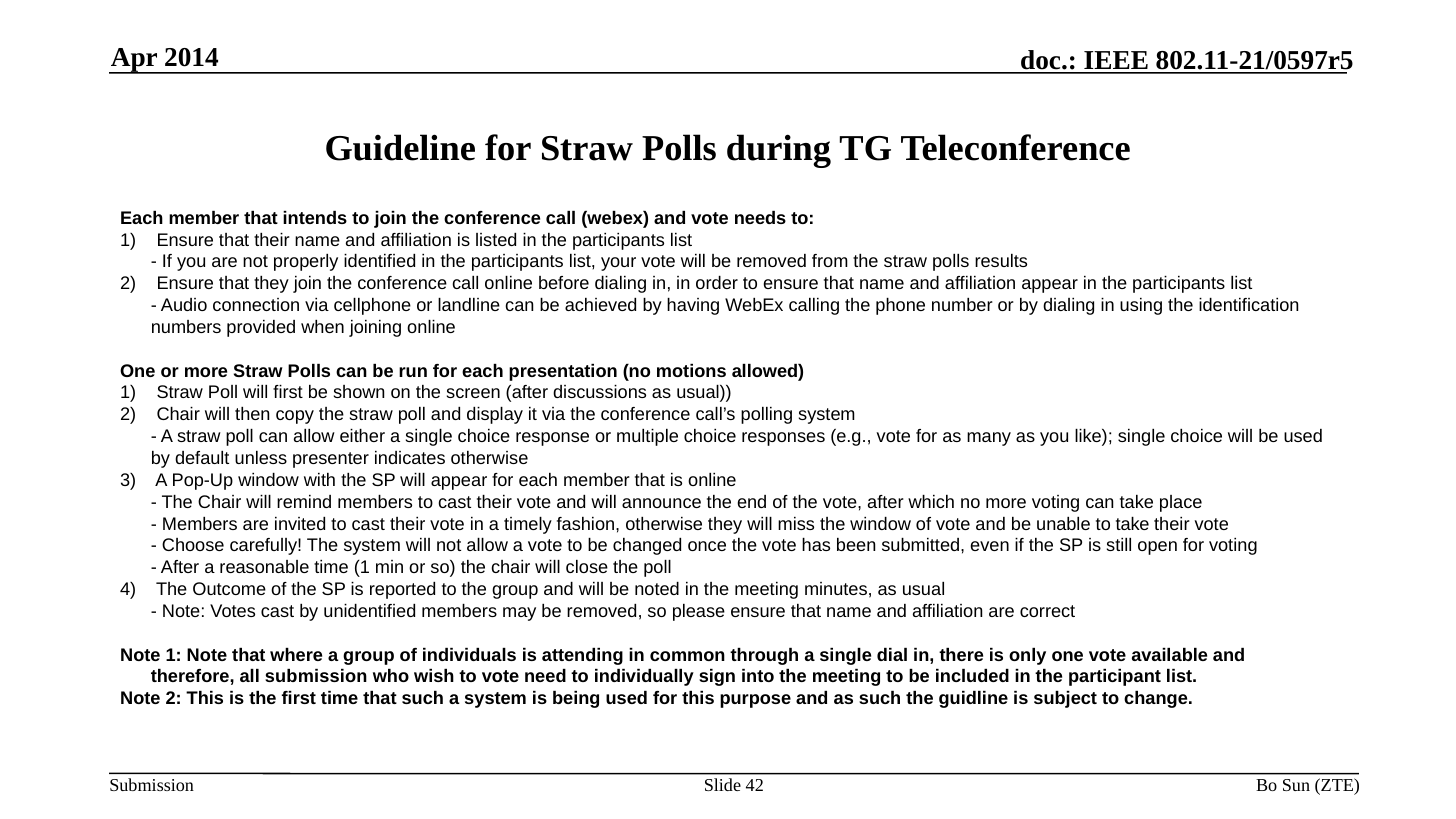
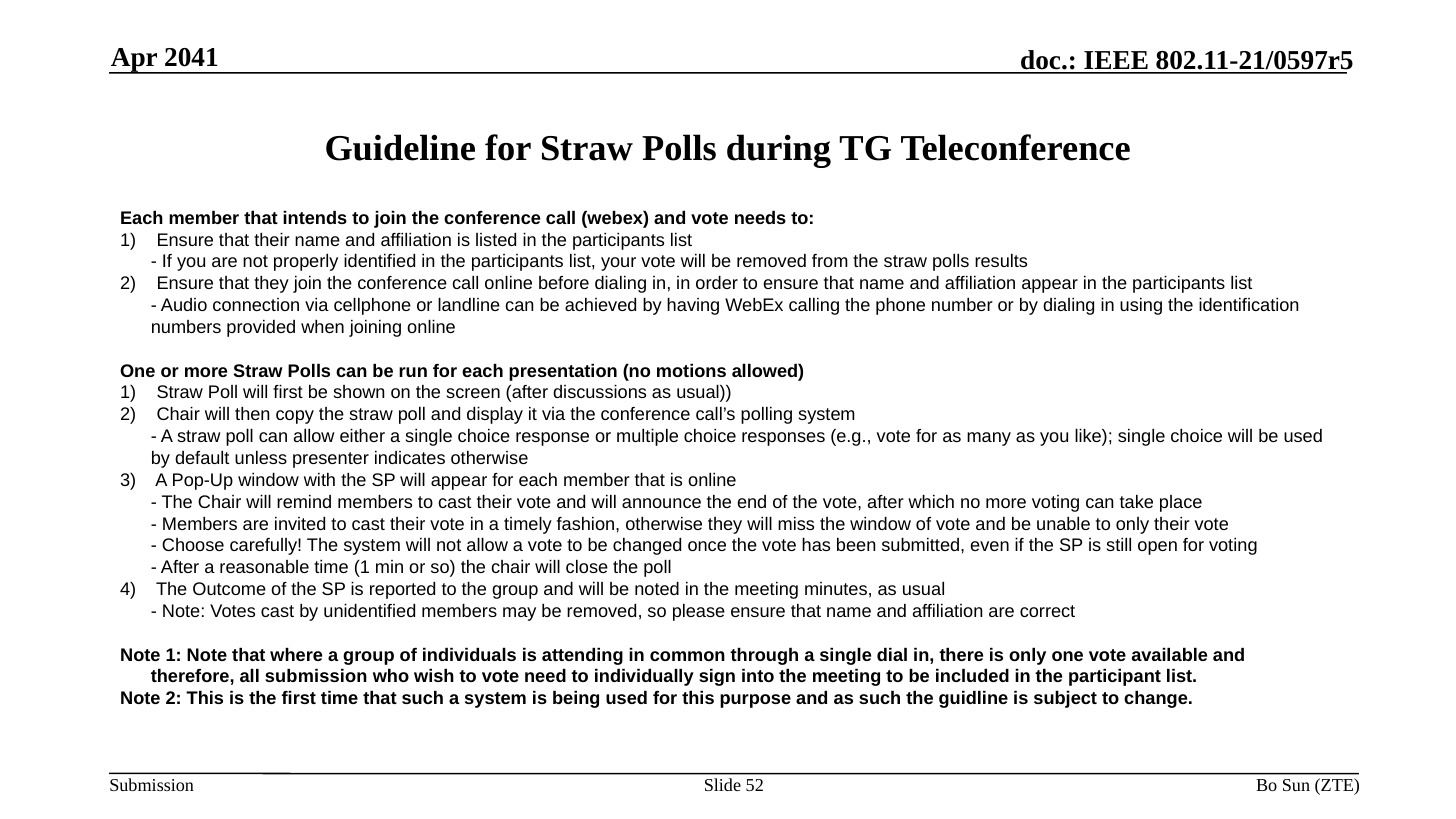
2014: 2014 -> 2041
to take: take -> only
42: 42 -> 52
